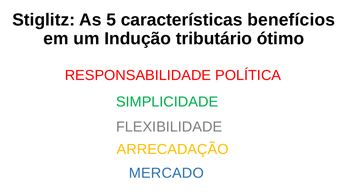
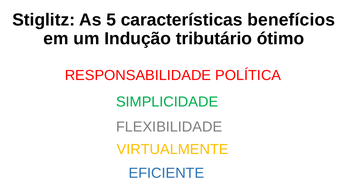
ARRECADAÇÃO: ARRECADAÇÃO -> VIRTUALMENTE
MERCADO: MERCADO -> EFICIENTE
